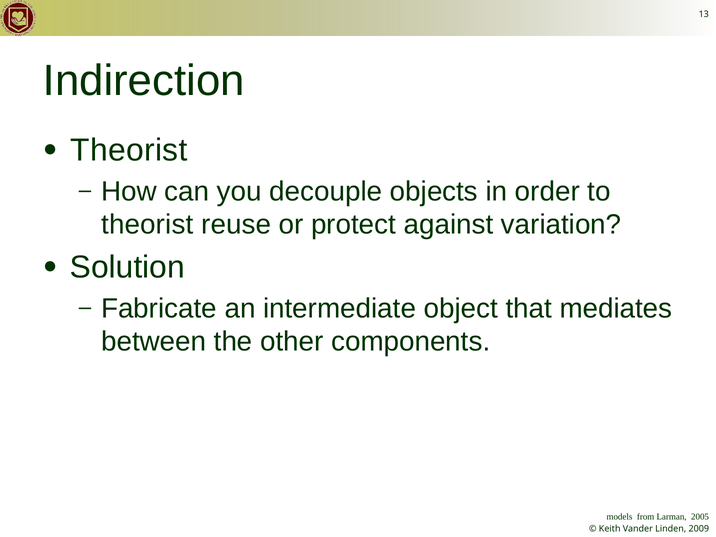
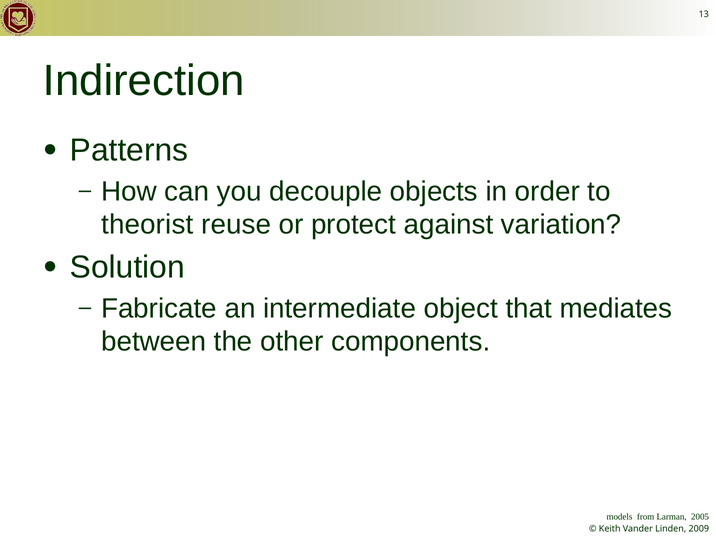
Theorist at (129, 150): Theorist -> Patterns
